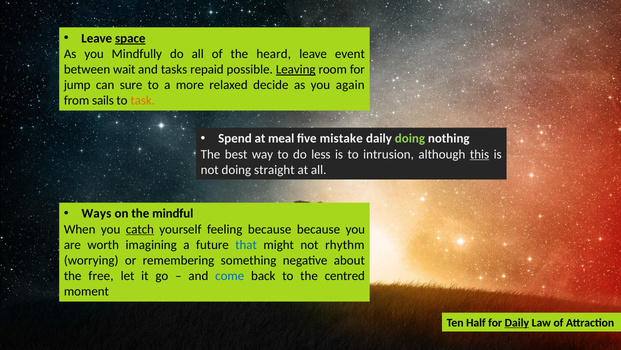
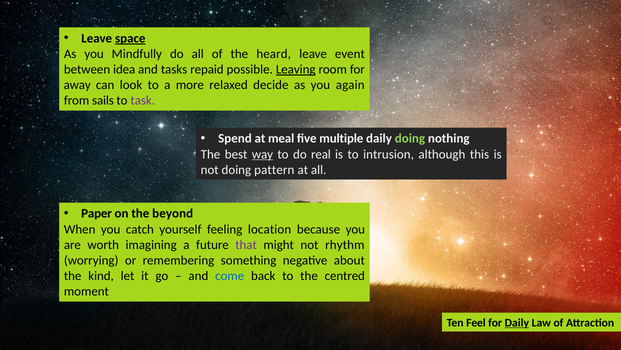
wait: wait -> idea
jump: jump -> away
sure: sure -> look
task colour: orange -> purple
mistake: mistake -> multiple
way underline: none -> present
less: less -> real
this underline: present -> none
straight: straight -> pattern
Ways: Ways -> Paper
mindful: mindful -> beyond
catch underline: present -> none
feeling because: because -> location
that colour: blue -> purple
free: free -> kind
Half: Half -> Feel
